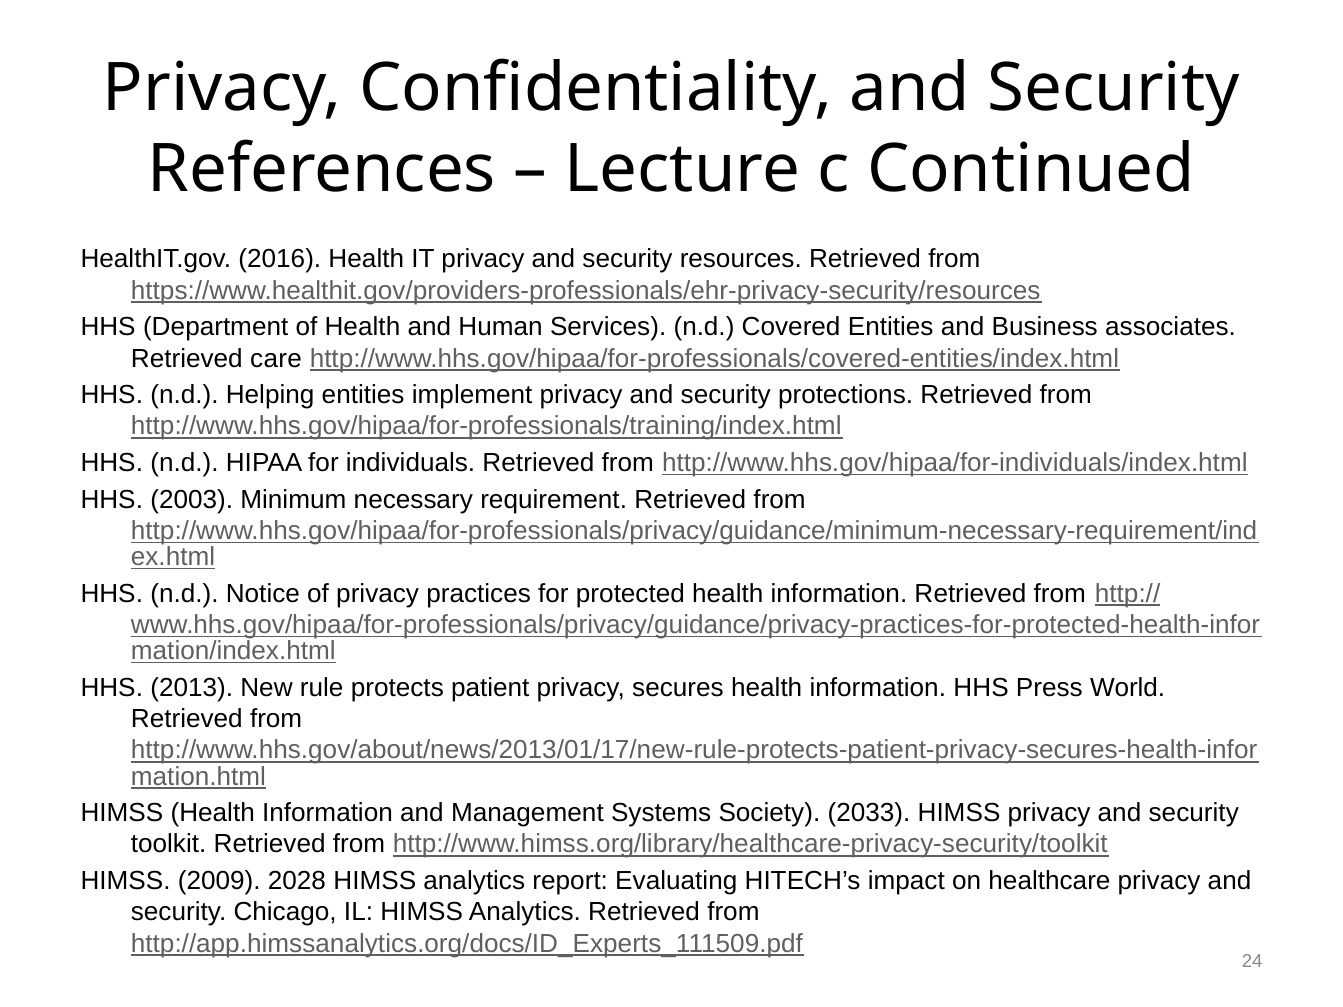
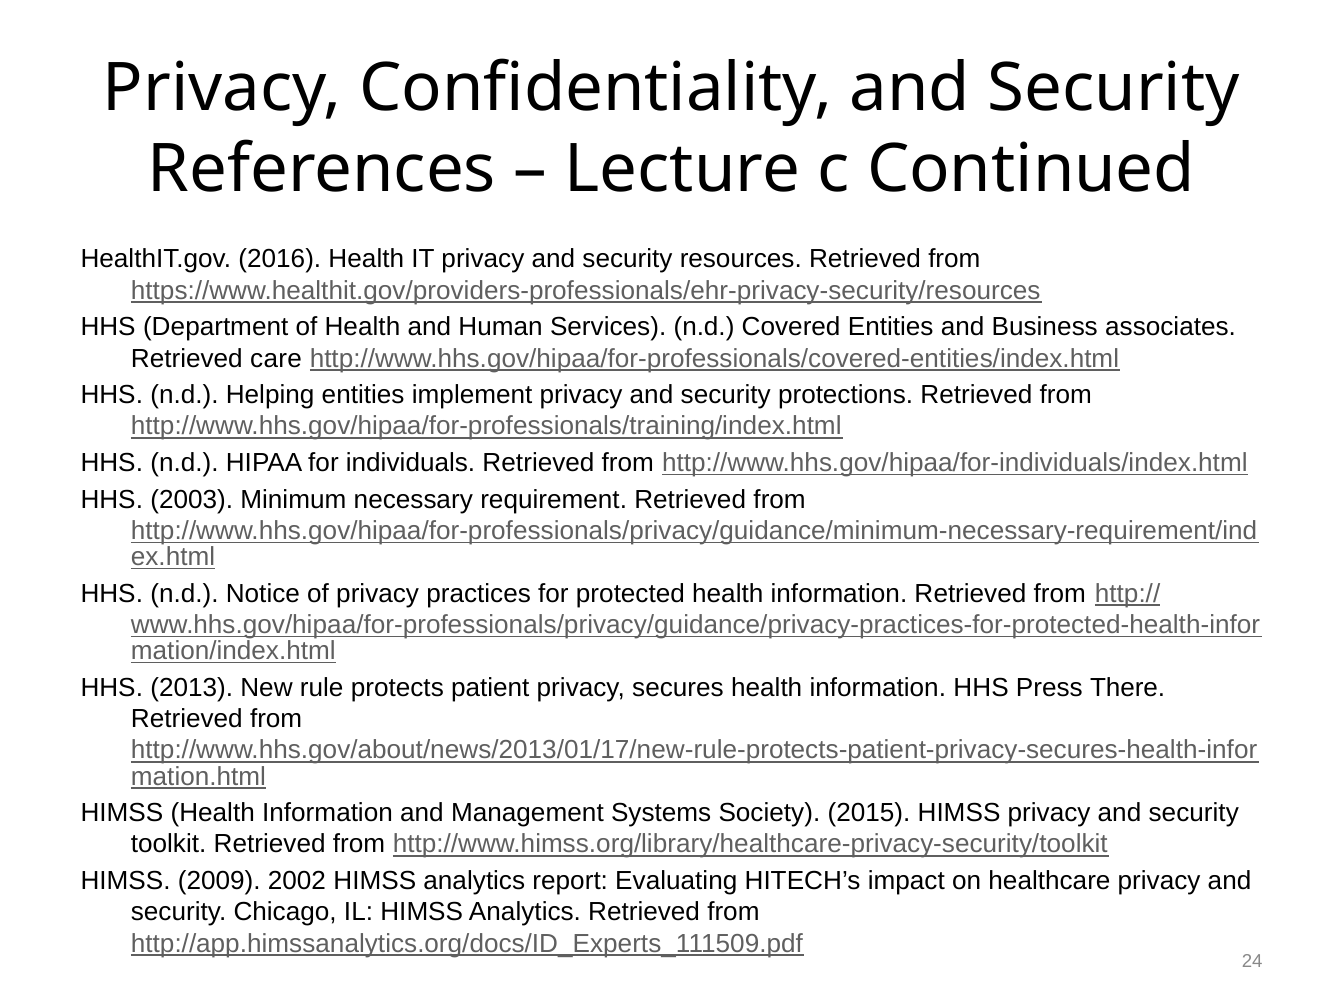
World: World -> There
2033: 2033 -> 2015
2028: 2028 -> 2002
